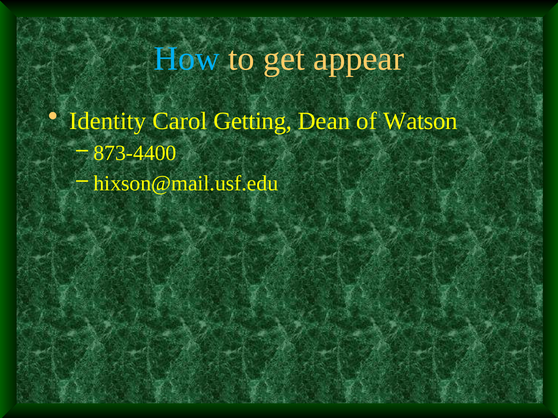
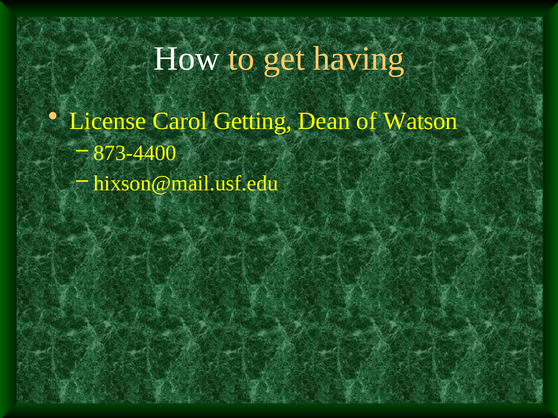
How colour: light blue -> white
appear: appear -> having
Identity: Identity -> License
